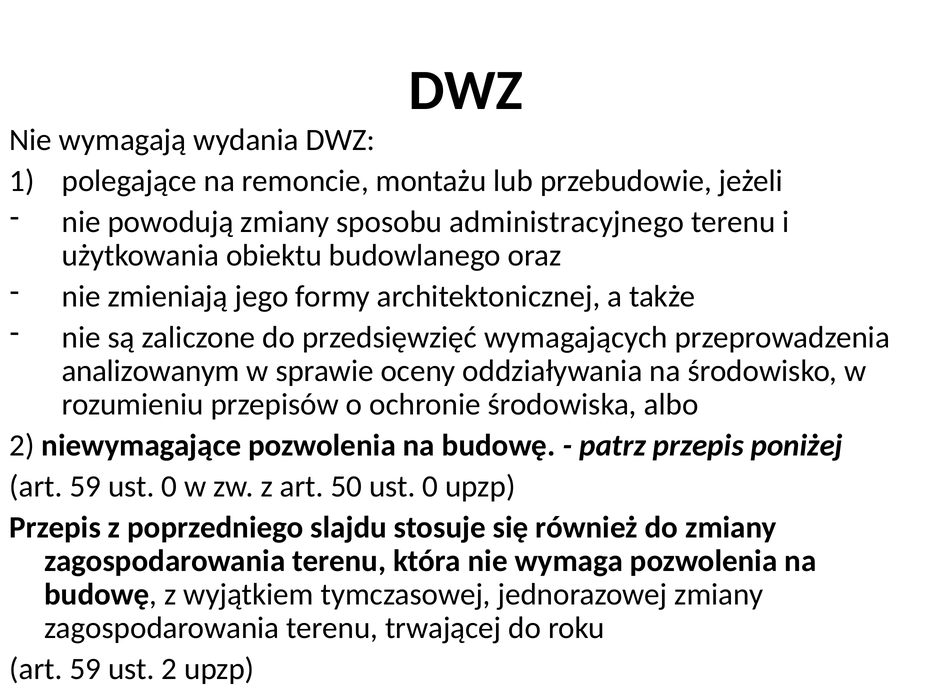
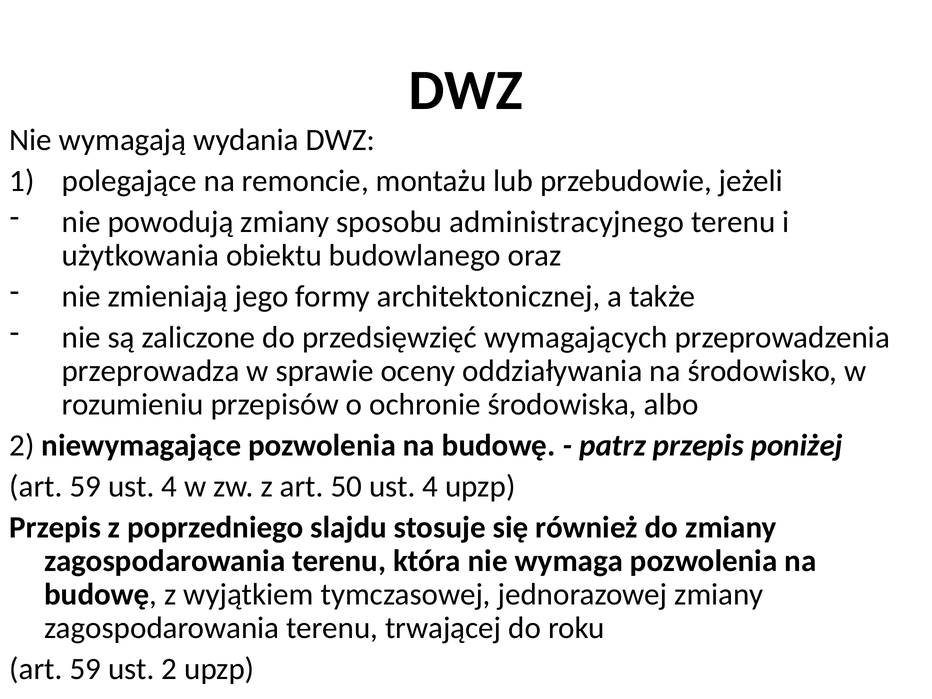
analizowanym: analizowanym -> przeprowadza
59 ust 0: 0 -> 4
50 ust 0: 0 -> 4
